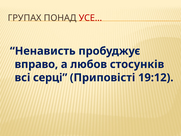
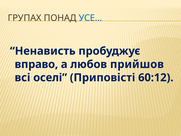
УСЕ… colour: red -> blue
стосунків: стосунків -> прийшов
серці: серці -> оселі
19:12: 19:12 -> 60:12
